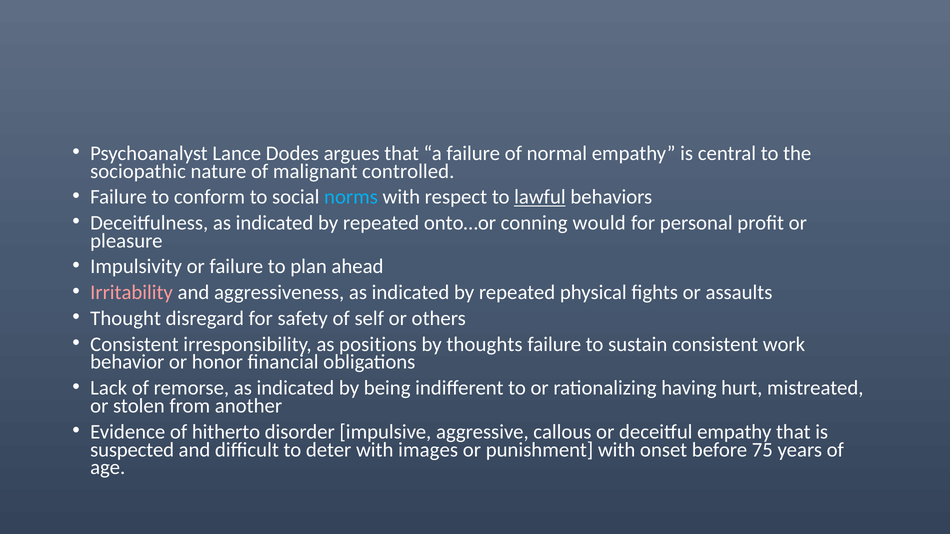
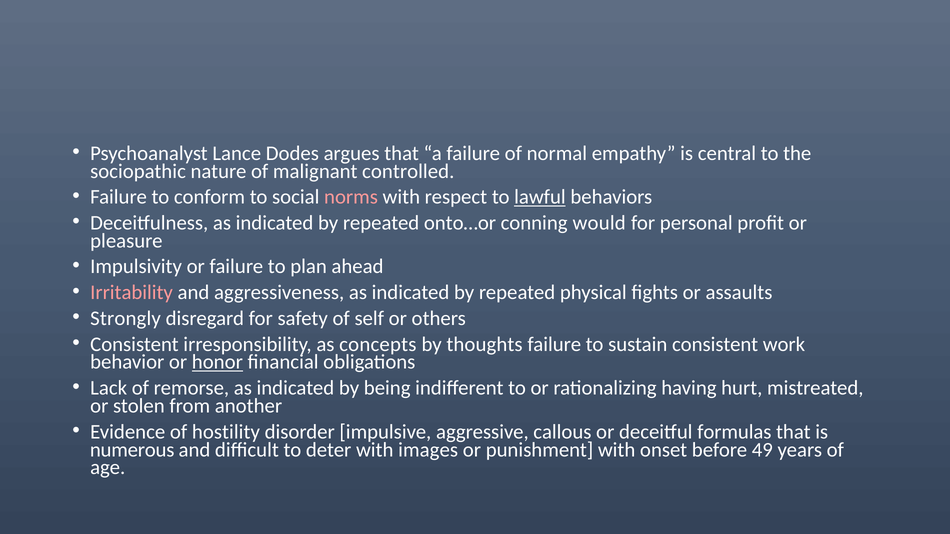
norms colour: light blue -> pink
Thought: Thought -> Strongly
positions: positions -> concepts
honor underline: none -> present
hitherto: hitherto -> hostility
deceitful empathy: empathy -> formulas
suspected: suspected -> numerous
75: 75 -> 49
